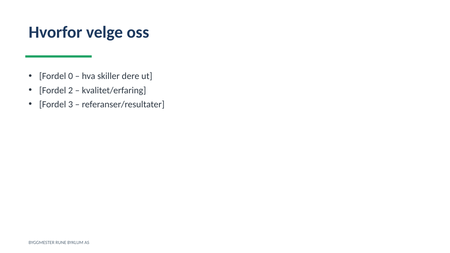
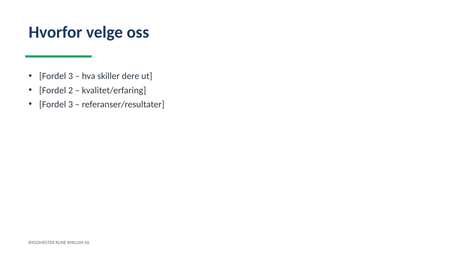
0 at (71, 76): 0 -> 3
